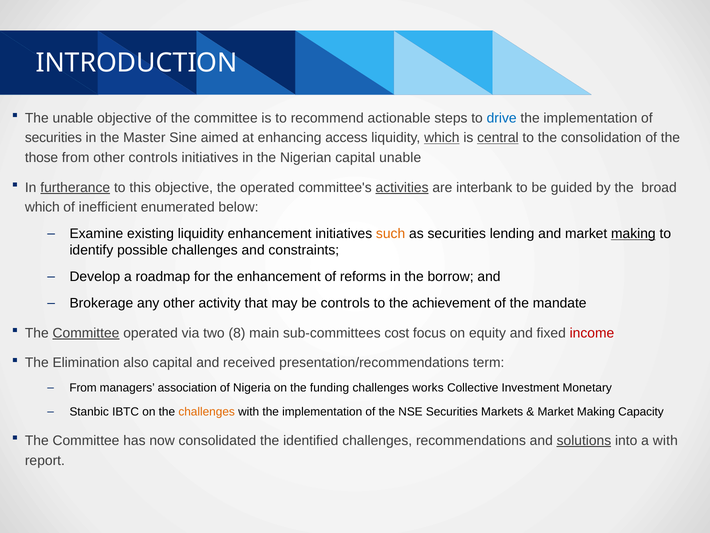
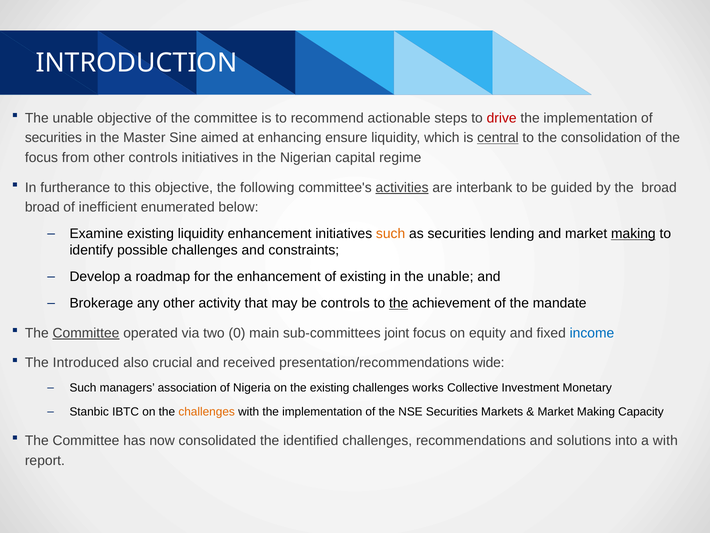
drive colour: blue -> red
access: access -> ensure
which at (442, 138) underline: present -> none
those at (42, 158): those -> focus
capital unable: unable -> regime
furtherance underline: present -> none
the operated: operated -> following
which at (42, 207): which -> broad
of reforms: reforms -> existing
in the borrow: borrow -> unable
the at (399, 303) underline: none -> present
8: 8 -> 0
cost: cost -> joint
income colour: red -> blue
Elimination: Elimination -> Introduced
also capital: capital -> crucial
term: term -> wide
From at (83, 388): From -> Such
the funding: funding -> existing
solutions underline: present -> none
